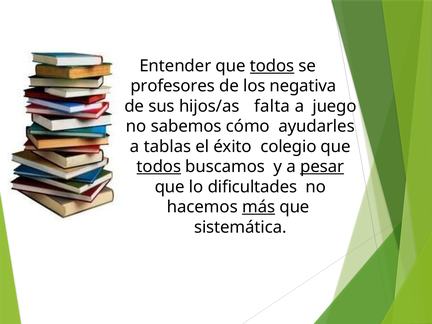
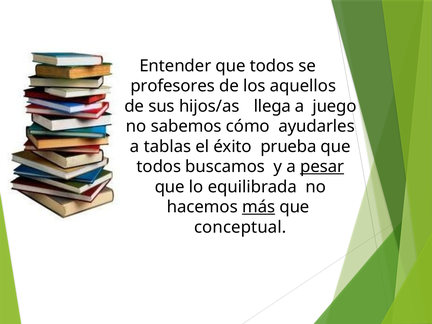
todos at (272, 66) underline: present -> none
negativa: negativa -> aquellos
falta: falta -> llega
colegio: colegio -> prueba
todos at (159, 167) underline: present -> none
dificultades: dificultades -> equilibrada
sistemática: sistemática -> conceptual
